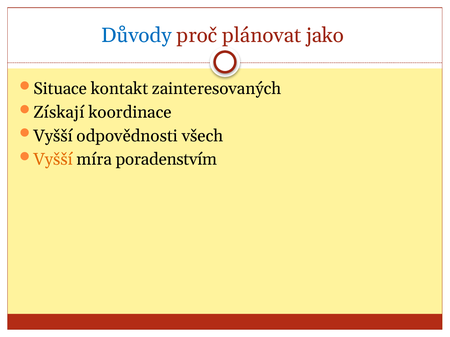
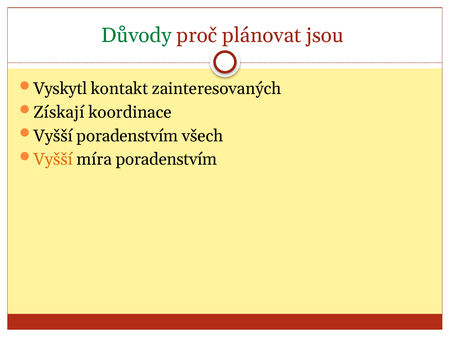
Důvody colour: blue -> green
jako: jako -> jsou
Situace: Situace -> Vyskytl
Vyšší odpovědnosti: odpovědnosti -> poradenstvím
